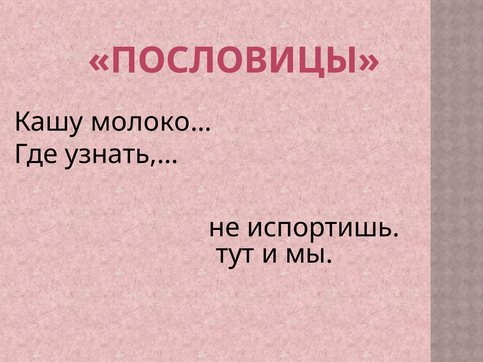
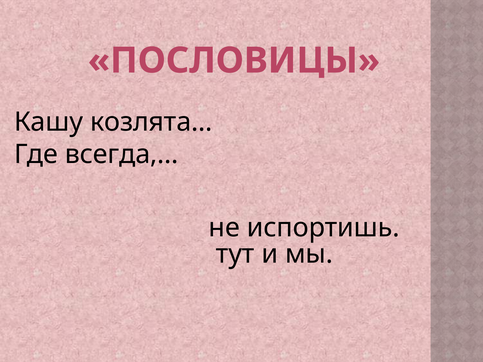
молоко…: молоко… -> козлята…
узнать,…: узнать,… -> всегда,…
